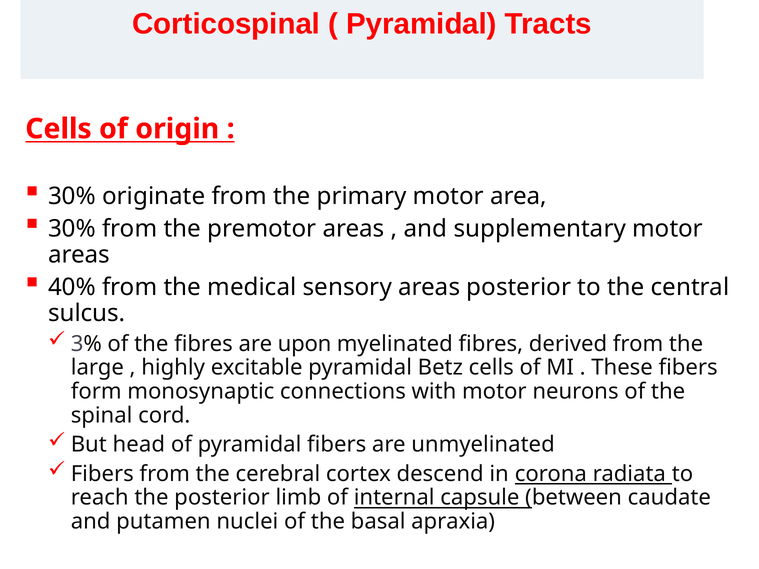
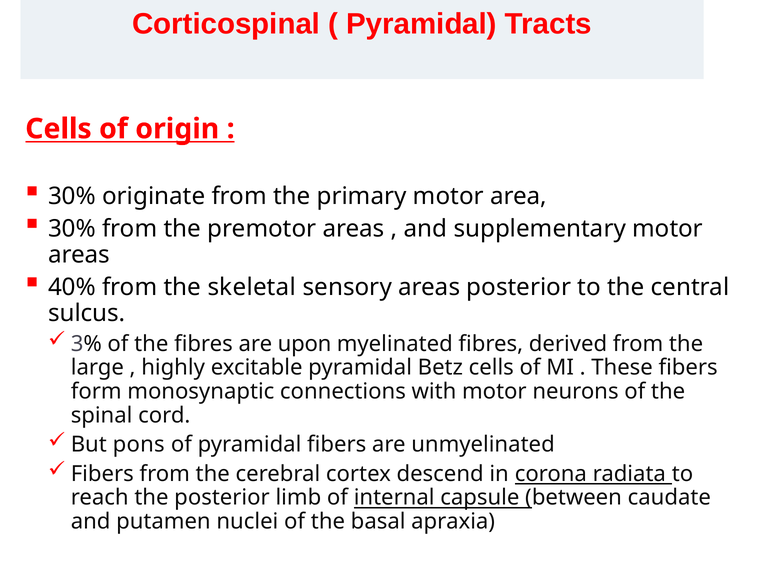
medical: medical -> skeletal
head: head -> pons
